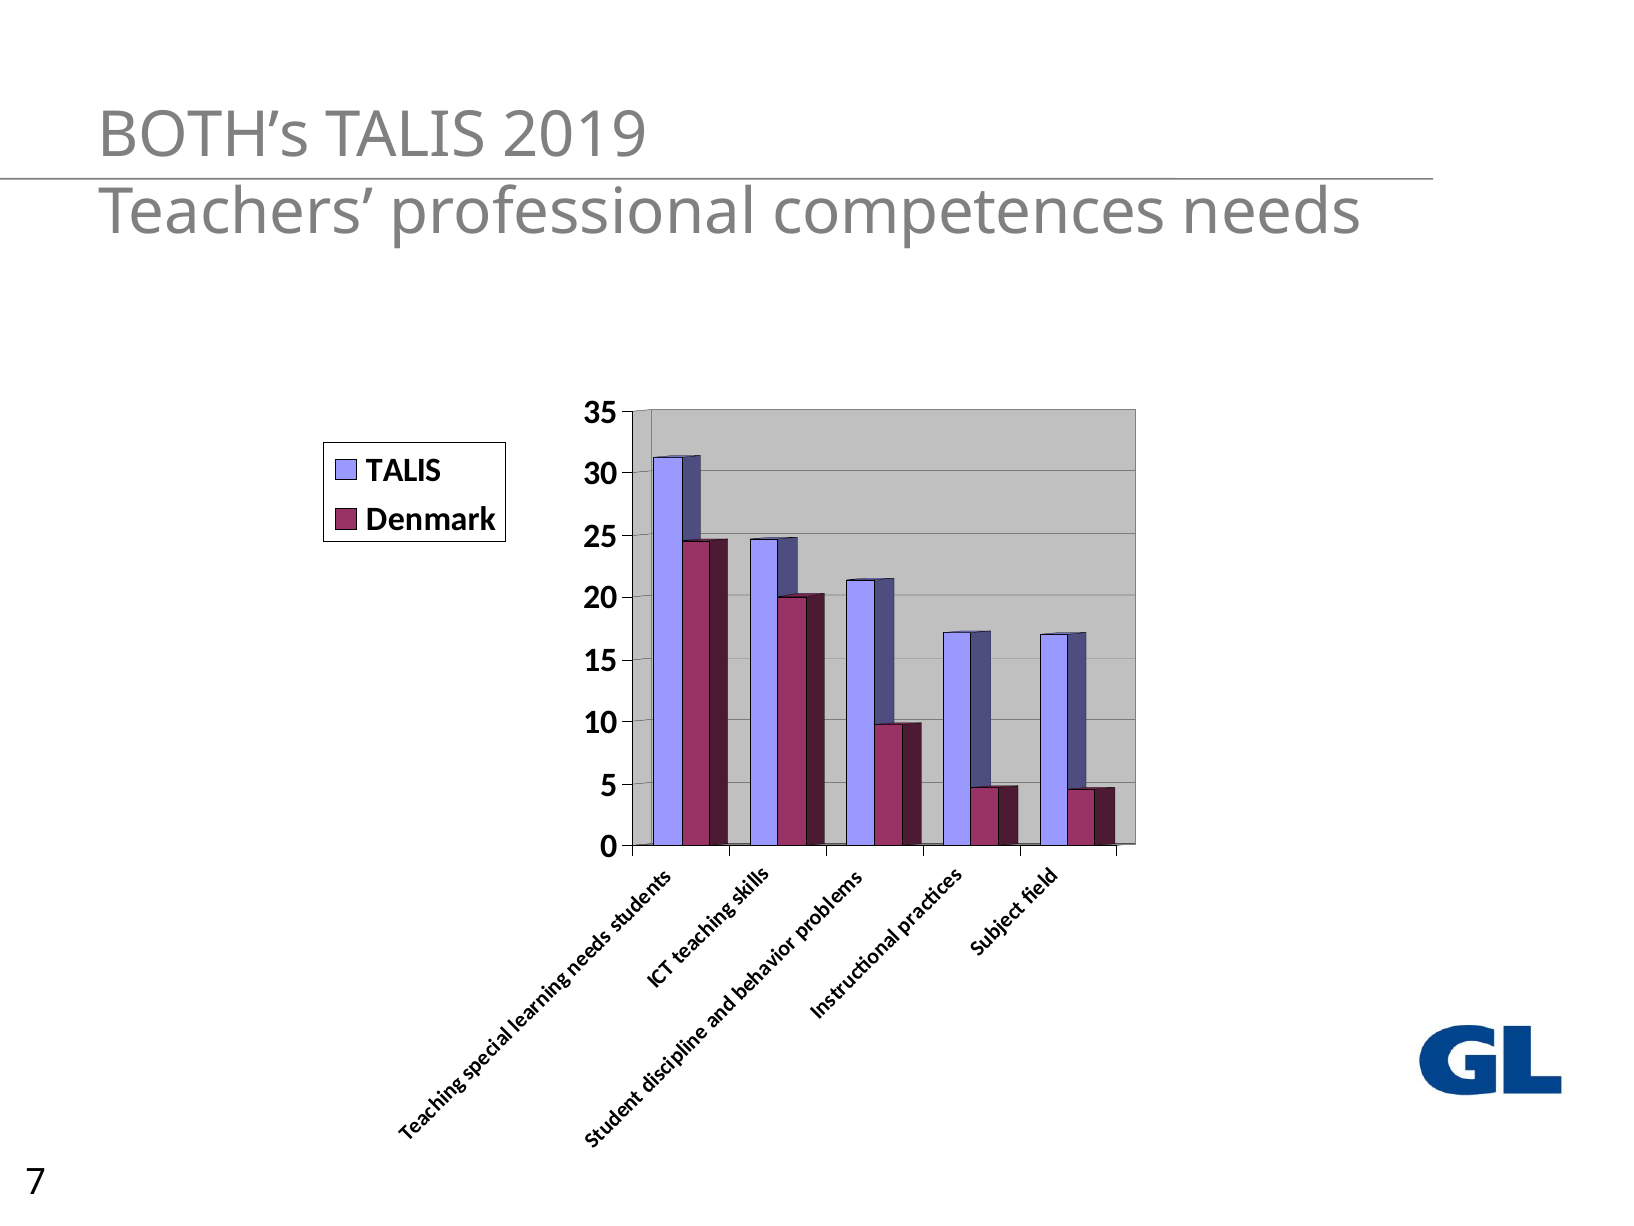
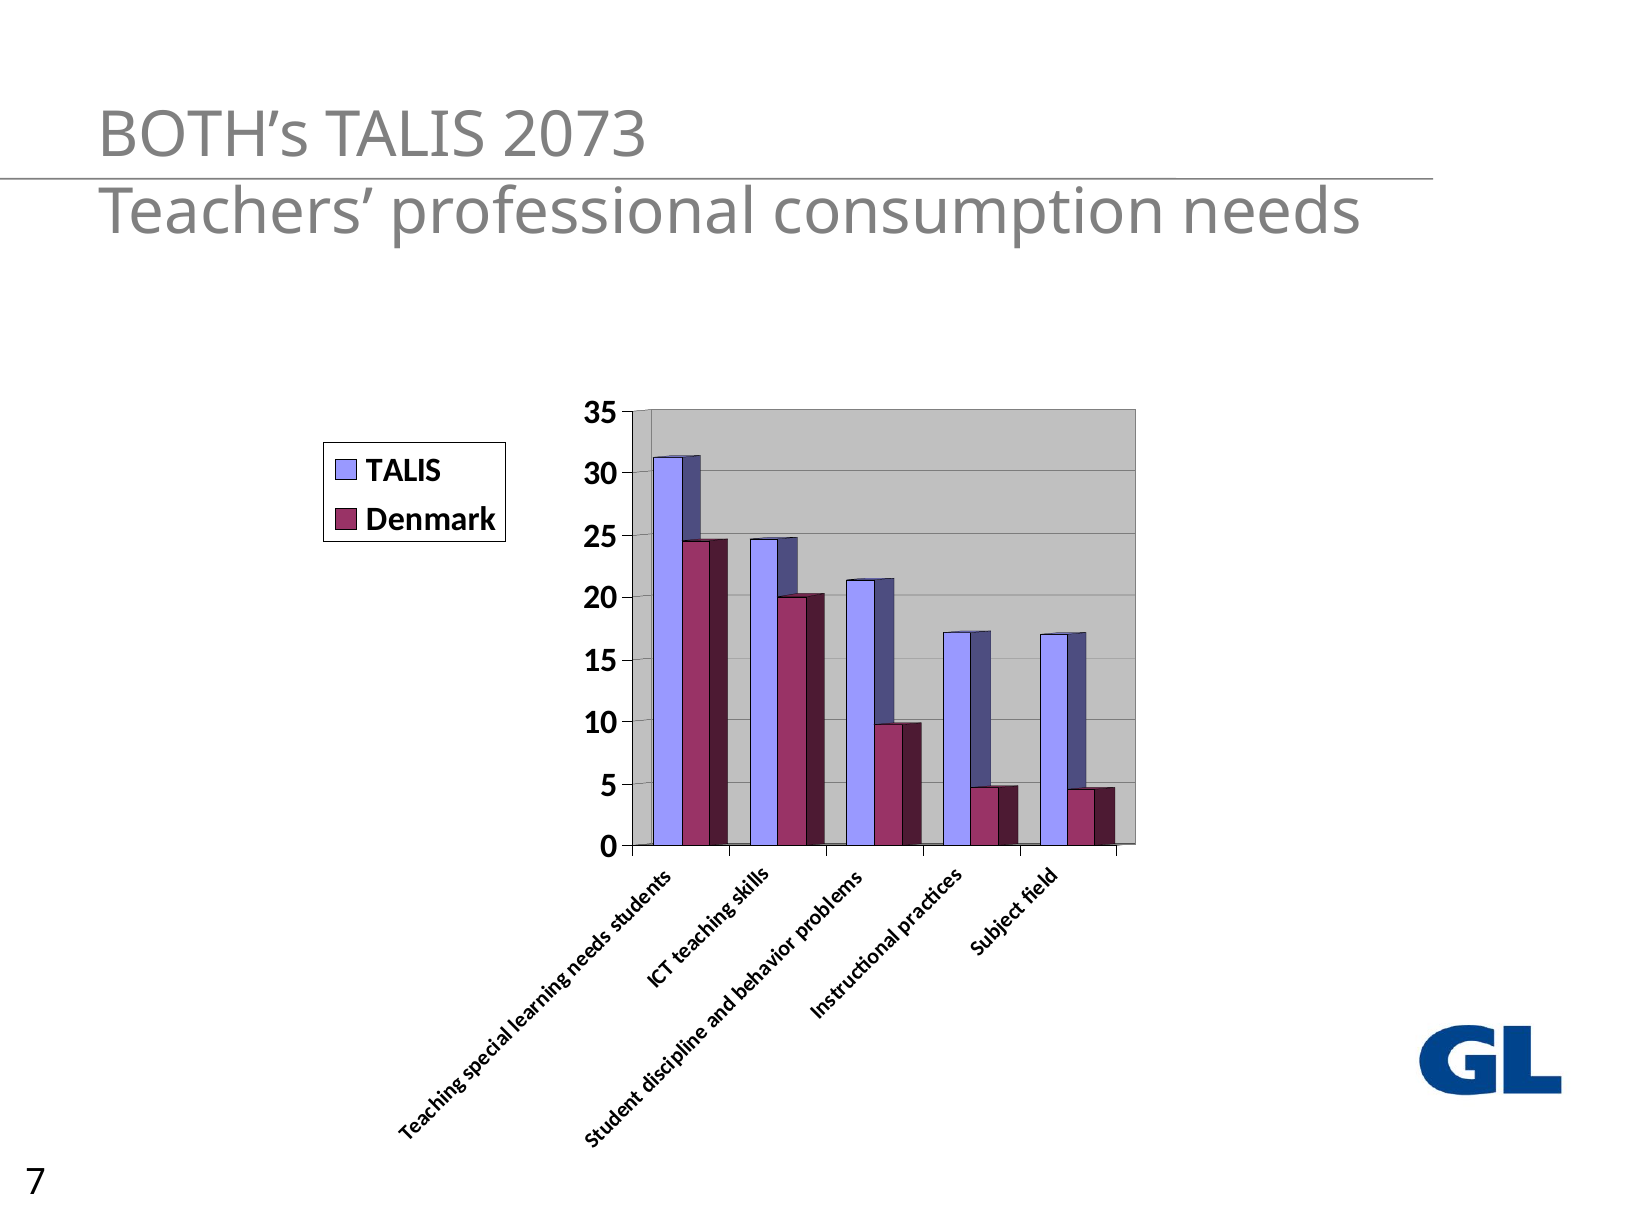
2019: 2019 -> 2073
competences: competences -> consumption
